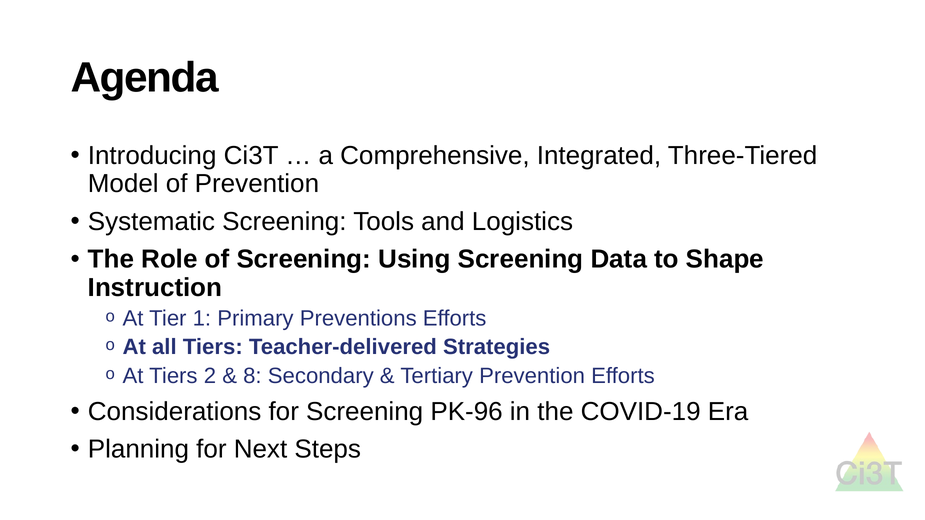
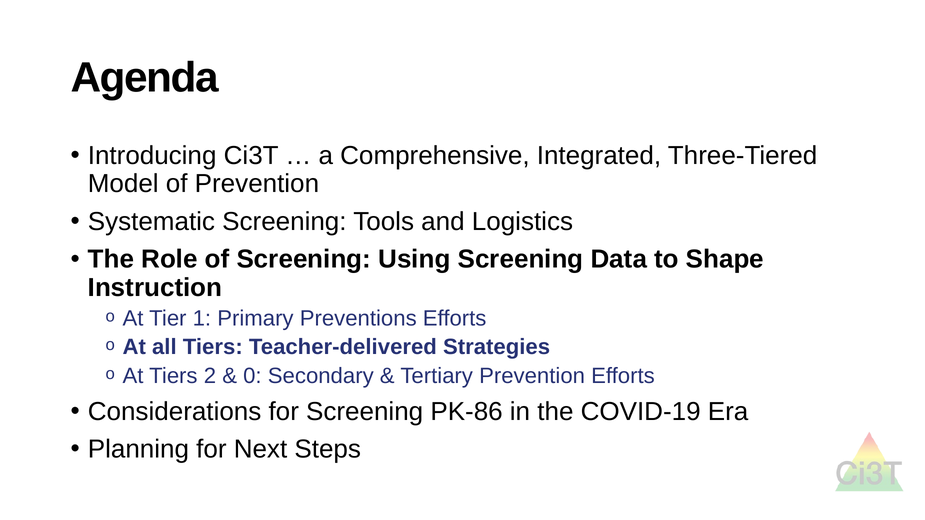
8: 8 -> 0
PK-96: PK-96 -> PK-86
